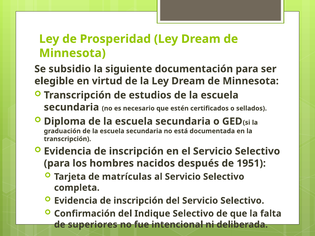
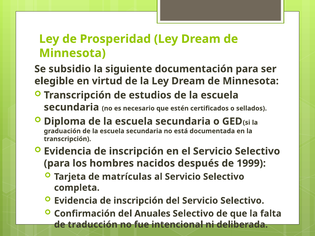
1951: 1951 -> 1999
Indique: Indique -> Anuales
superiores: superiores -> traducción
